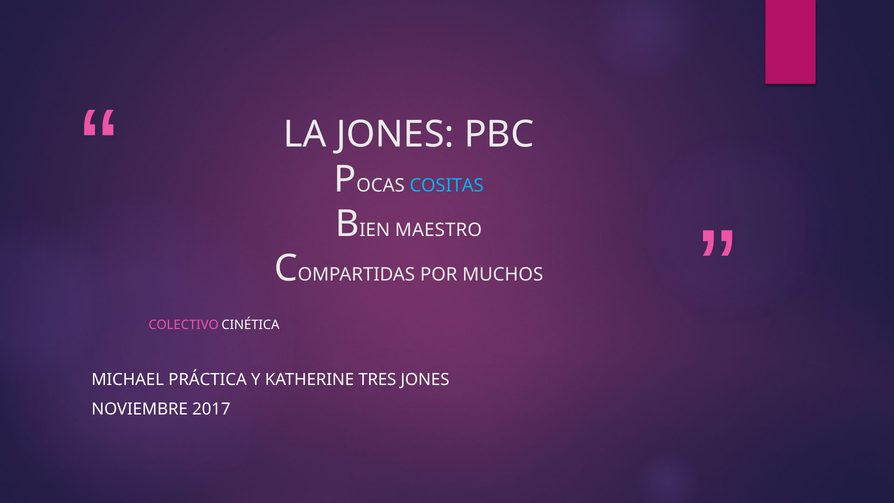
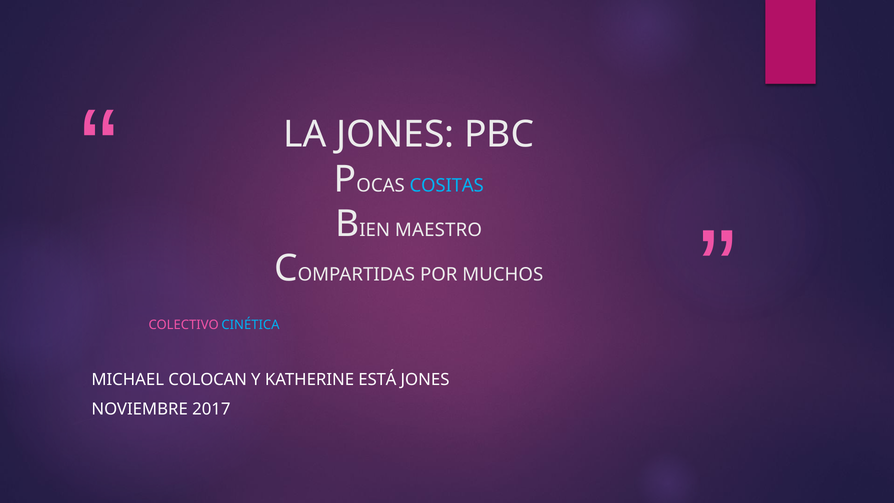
CINÉTICA colour: white -> light blue
PRÁCTICA: PRÁCTICA -> COLOCAN
TRES: TRES -> ESTÁ
